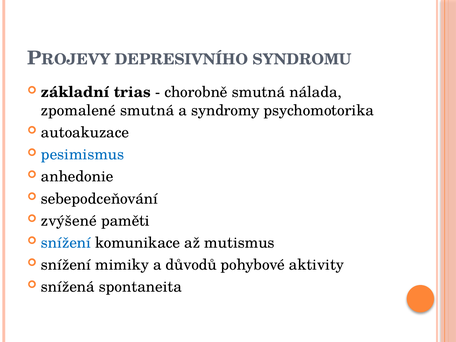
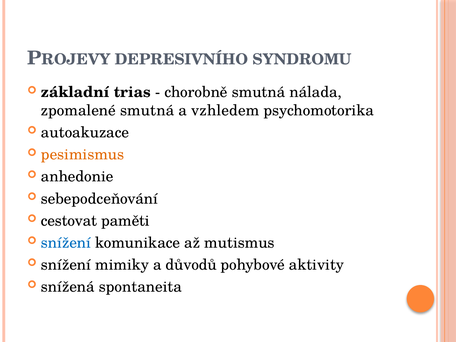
syndromy: syndromy -> vzhledem
pesimismus colour: blue -> orange
zvýšené: zvýšené -> cestovat
